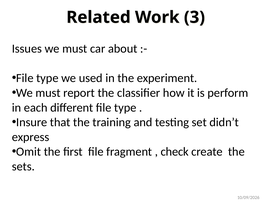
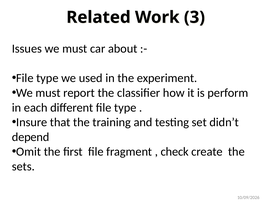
express: express -> depend
